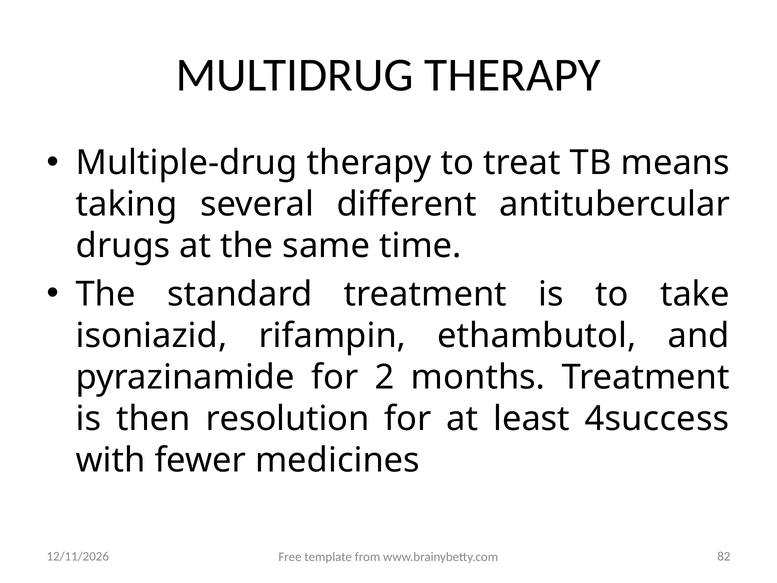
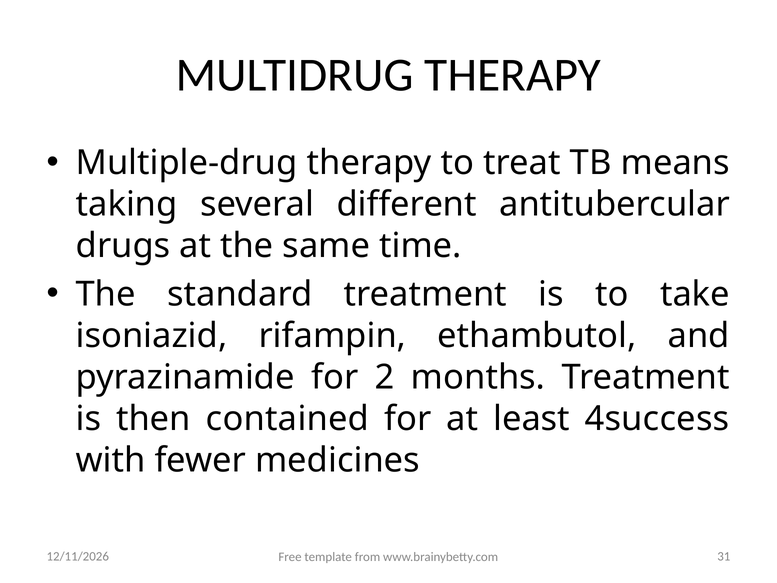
resolution: resolution -> contained
82: 82 -> 31
